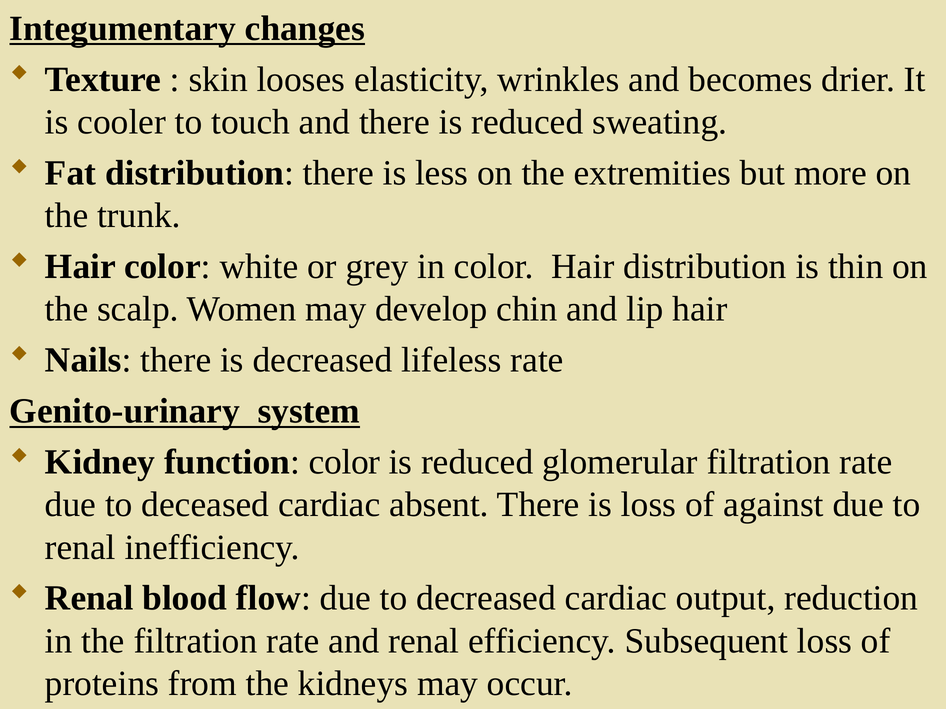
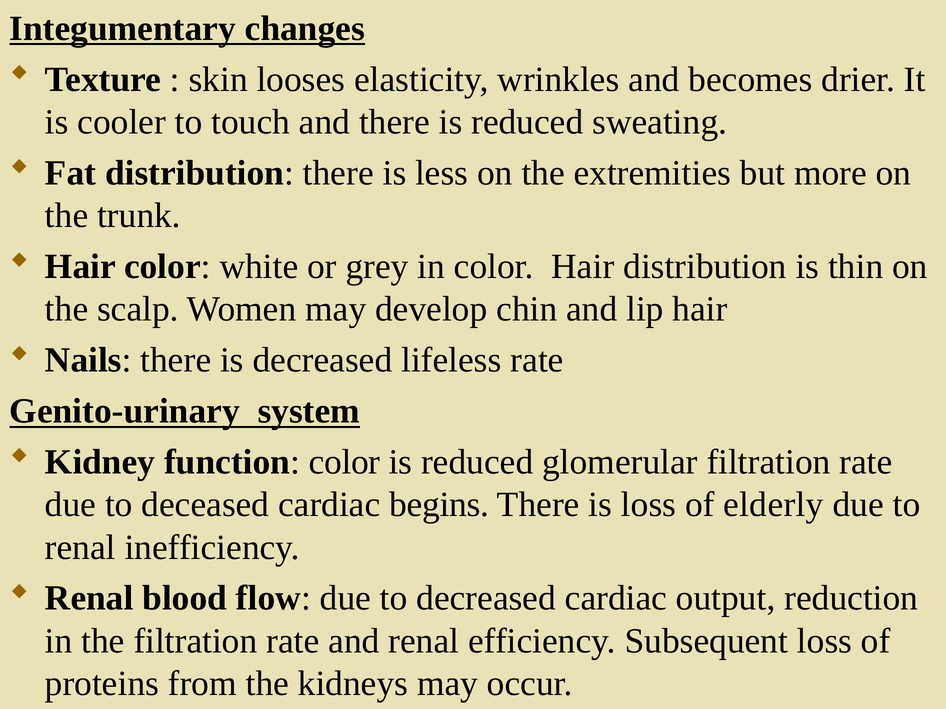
absent: absent -> begins
against: against -> elderly
